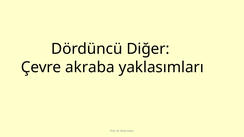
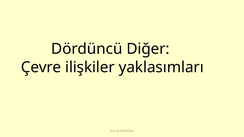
akraba: akraba -> ilişkiler
